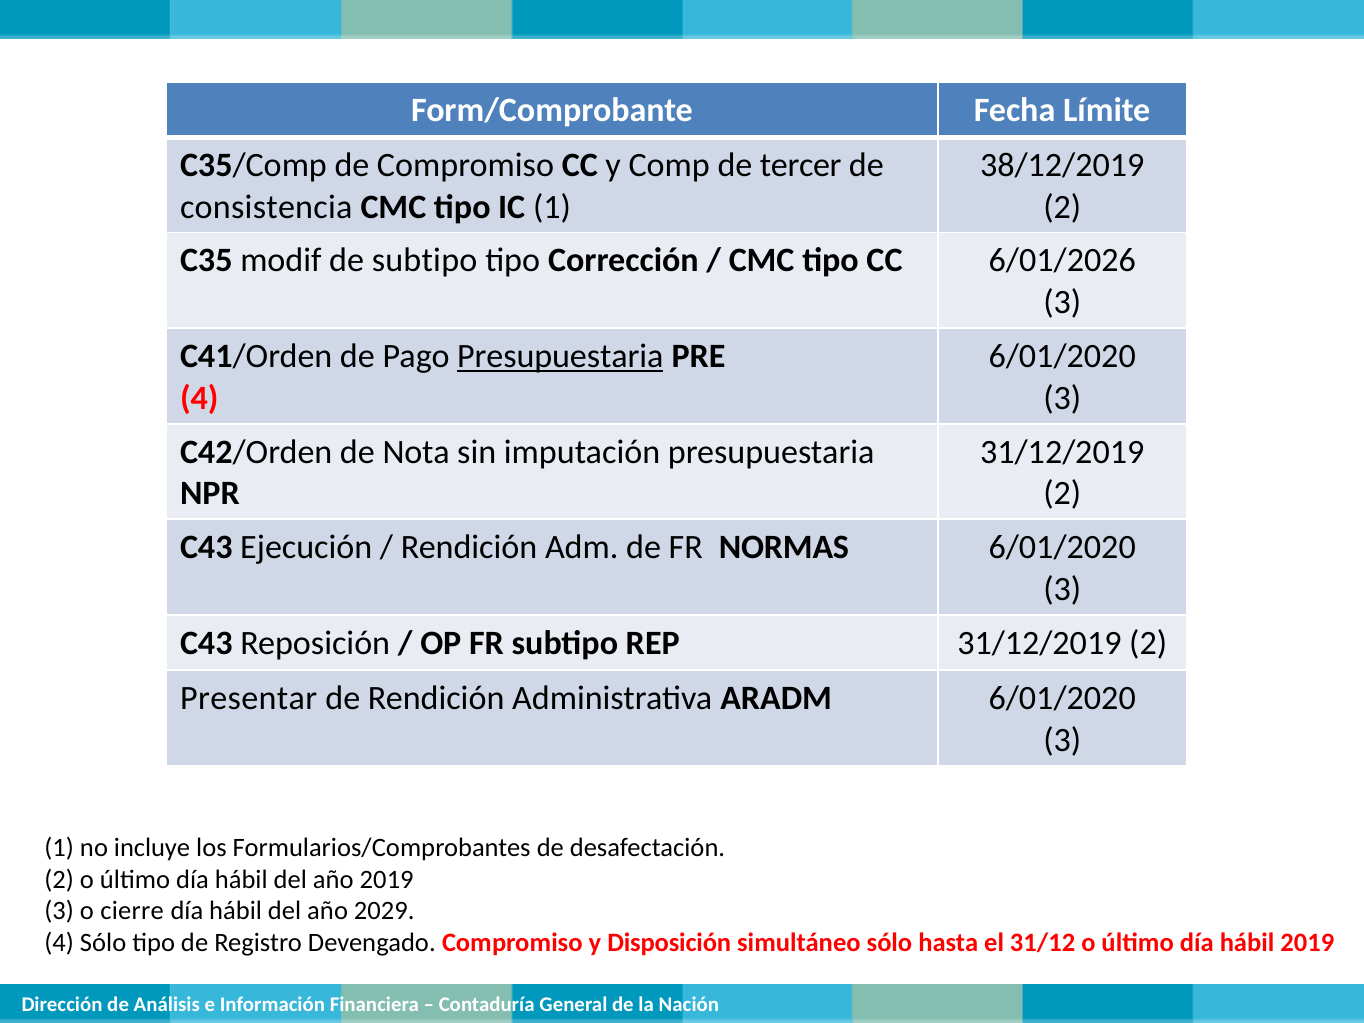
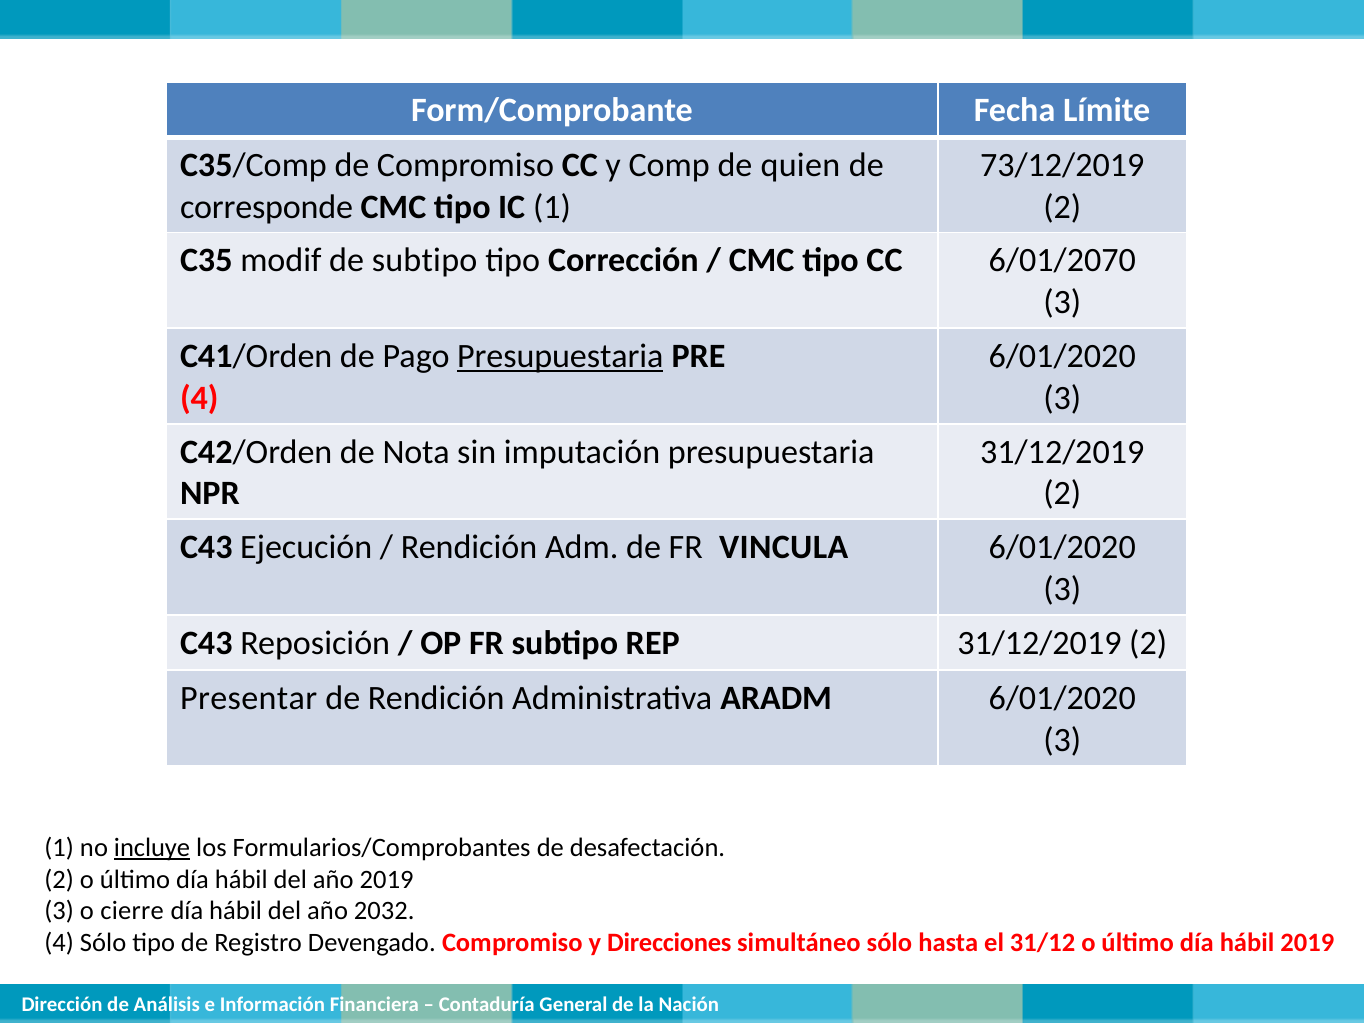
tercer: tercer -> quien
38/12/2019: 38/12/2019 -> 73/12/2019
consistencia: consistencia -> corresponde
6/01/2026: 6/01/2026 -> 6/01/2070
NORMAS: NORMAS -> VINCULA
incluye underline: none -> present
2029: 2029 -> 2032
Disposición: Disposición -> Direcciones
